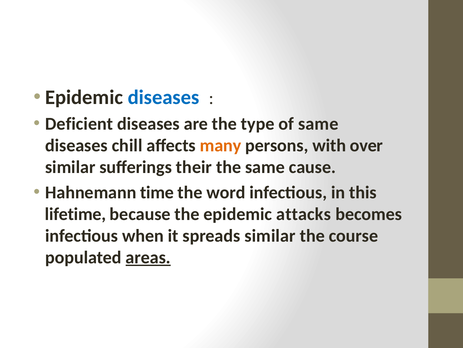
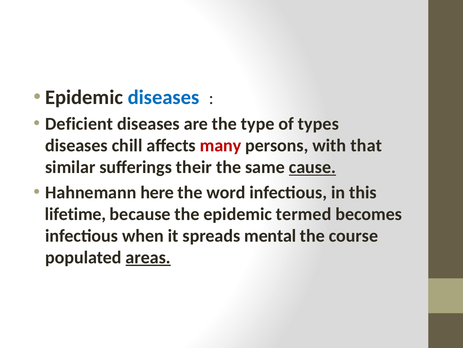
of same: same -> types
many colour: orange -> red
over: over -> that
cause underline: none -> present
time: time -> here
attacks: attacks -> termed
spreads similar: similar -> mental
